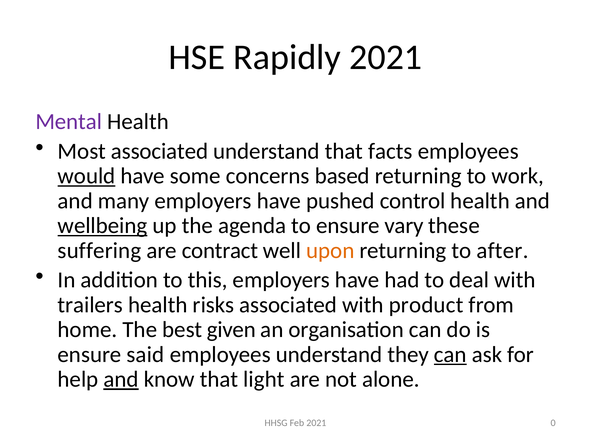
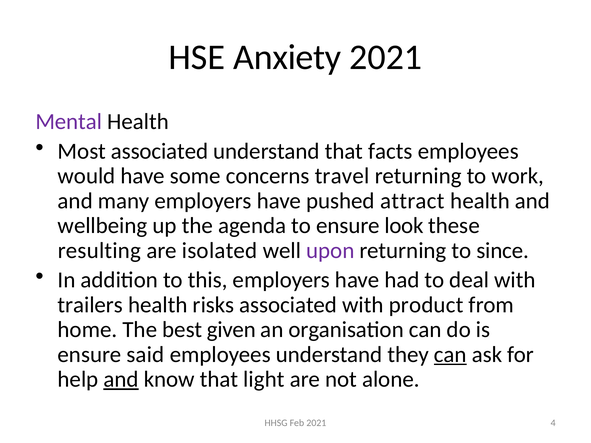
Rapidly: Rapidly -> Anxiety
would underline: present -> none
based: based -> travel
control: control -> attract
wellbeing underline: present -> none
vary: vary -> look
suffering: suffering -> resulting
contract: contract -> isolated
upon colour: orange -> purple
after: after -> since
0: 0 -> 4
